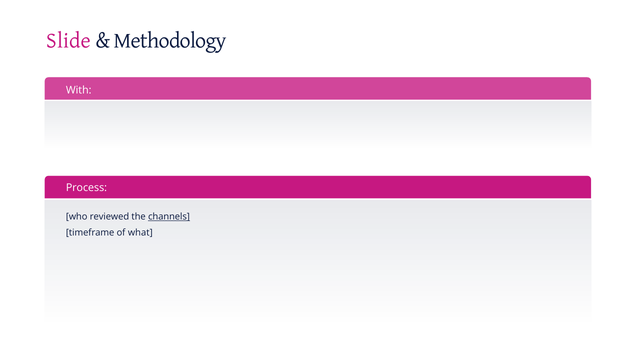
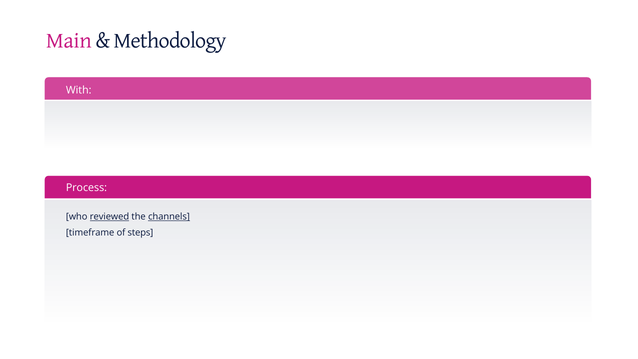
Slide: Slide -> Main
reviewed underline: none -> present
what: what -> steps
